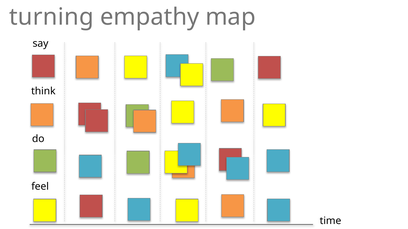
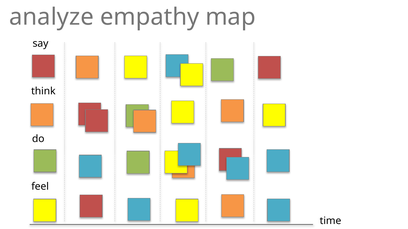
turning: turning -> analyze
